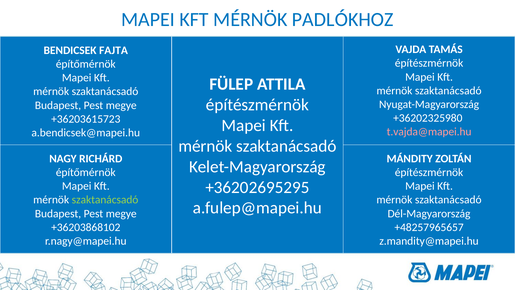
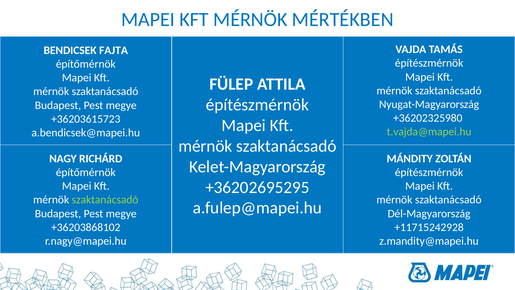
PADLÓKHOZ: PADLÓKHOZ -> MÉRTÉKBEN
t.vajda@mapei.hu colour: pink -> light green
+48257965657: +48257965657 -> +11715242928
